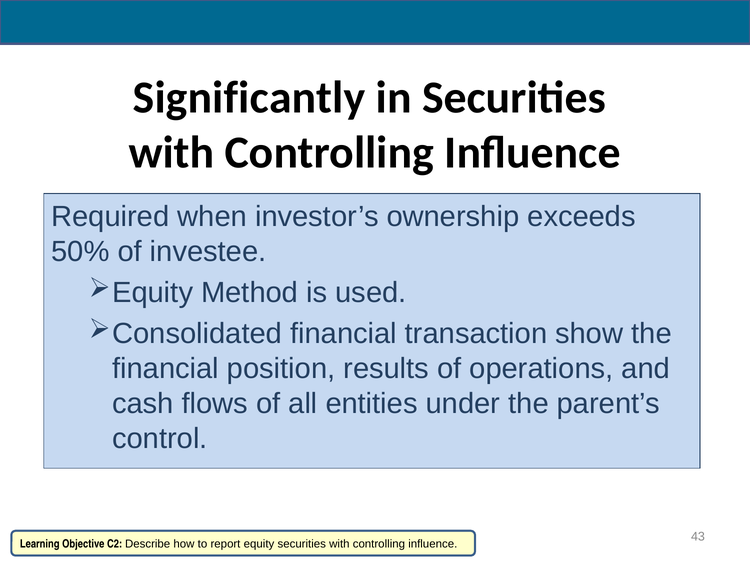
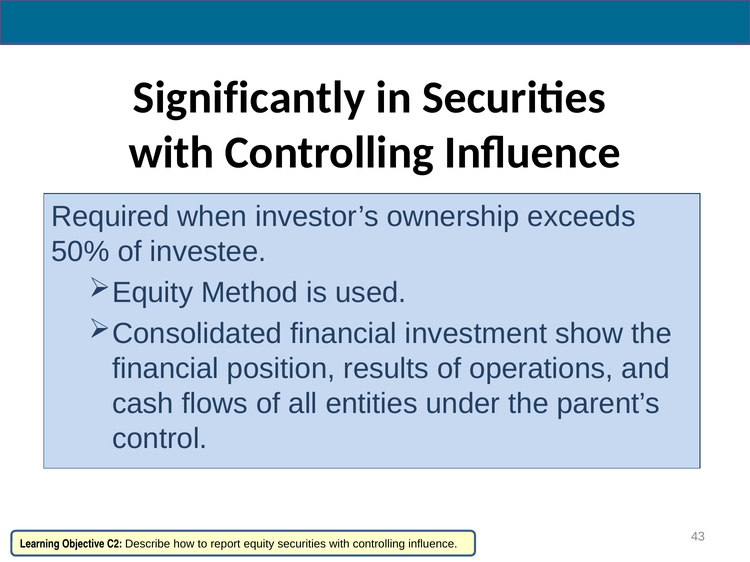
transaction: transaction -> investment
